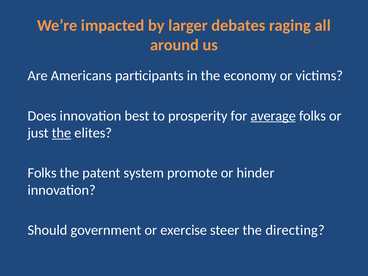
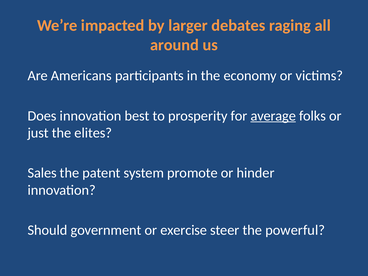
the at (62, 133) underline: present -> none
Folks at (42, 173): Folks -> Sales
directing: directing -> powerful
